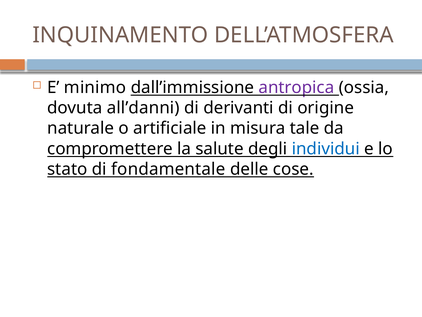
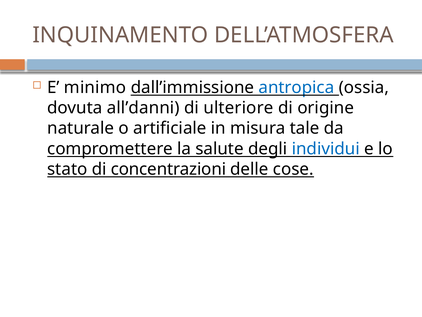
antropica colour: purple -> blue
derivanti: derivanti -> ulteriore
fondamentale: fondamentale -> concentrazioni
